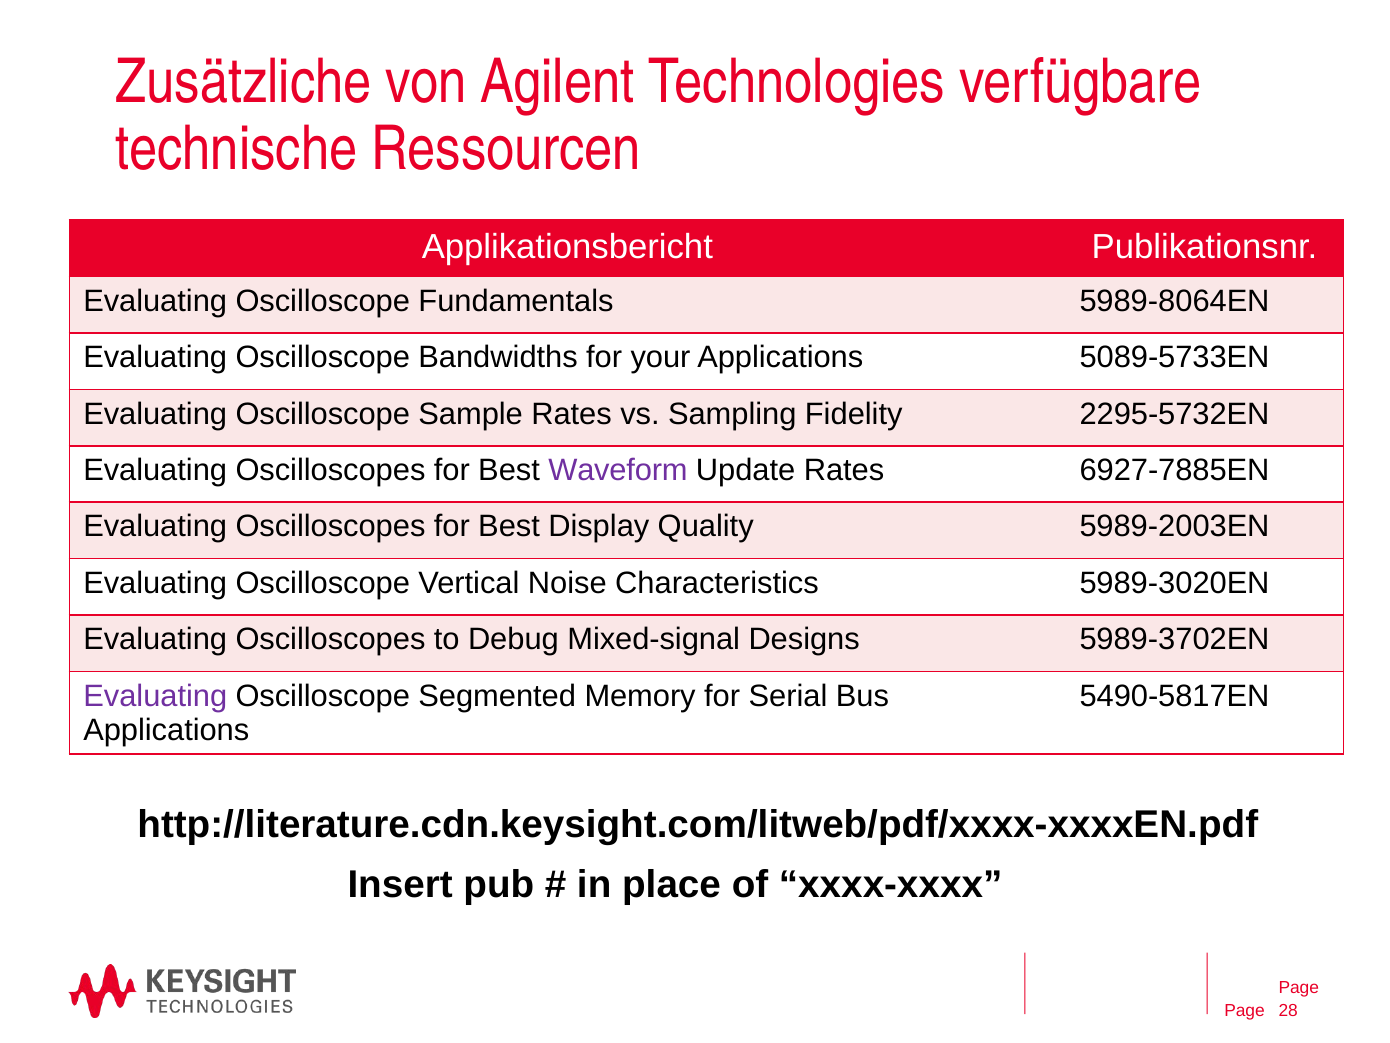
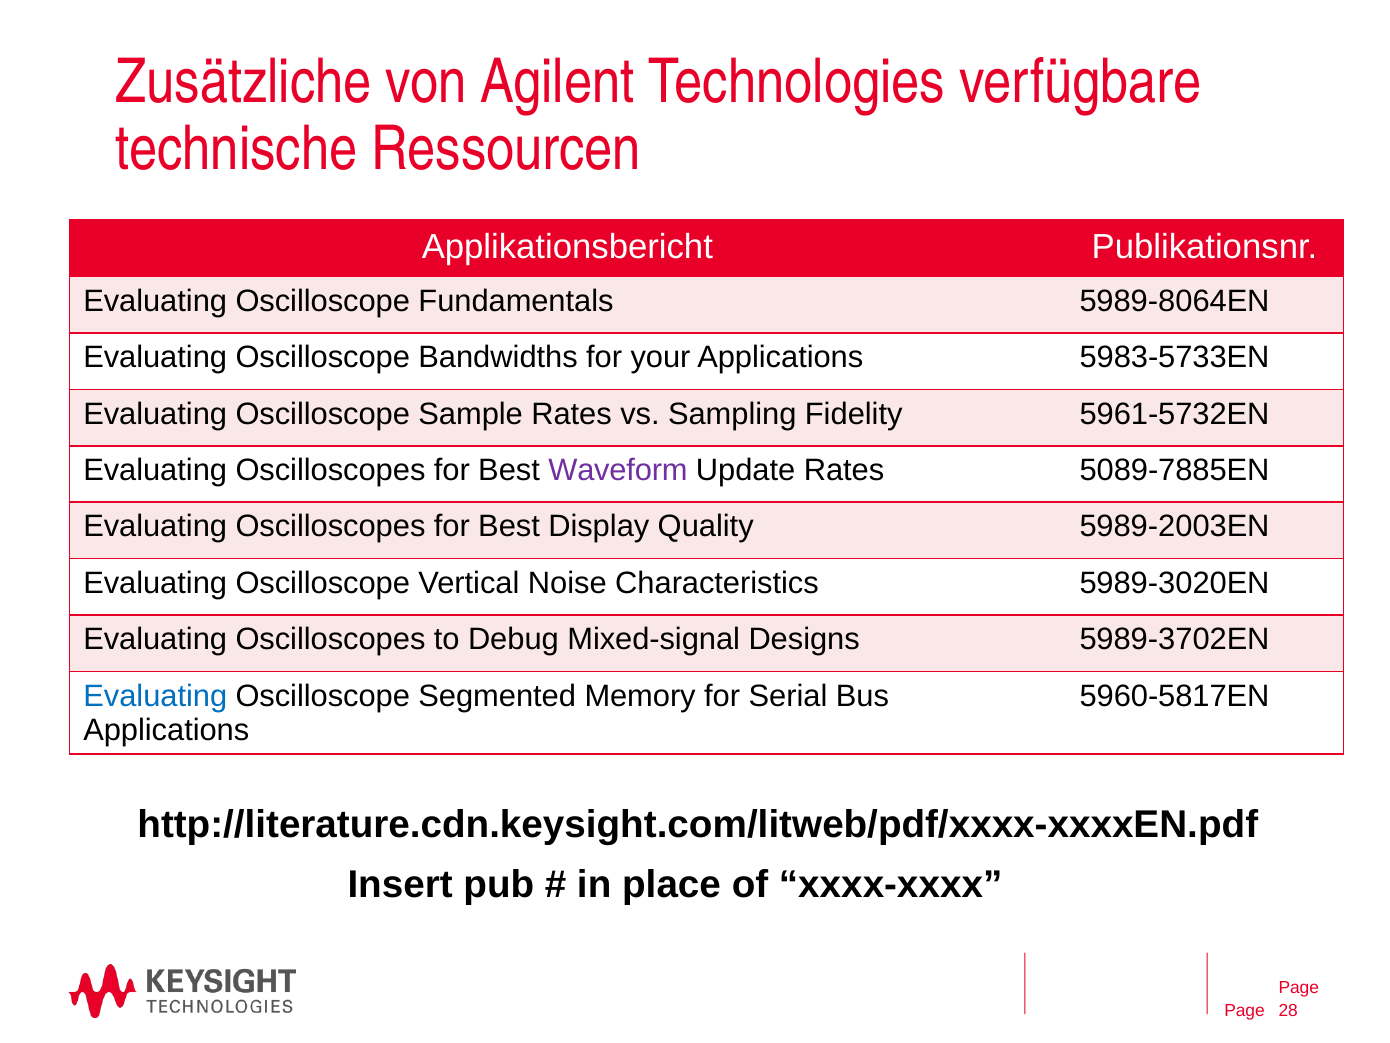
5089-5733EN: 5089-5733EN -> 5983-5733EN
2295-5732EN: 2295-5732EN -> 5961-5732EN
6927-7885EN: 6927-7885EN -> 5089-7885EN
Evaluating at (155, 696) colour: purple -> blue
5490-5817EN: 5490-5817EN -> 5960-5817EN
